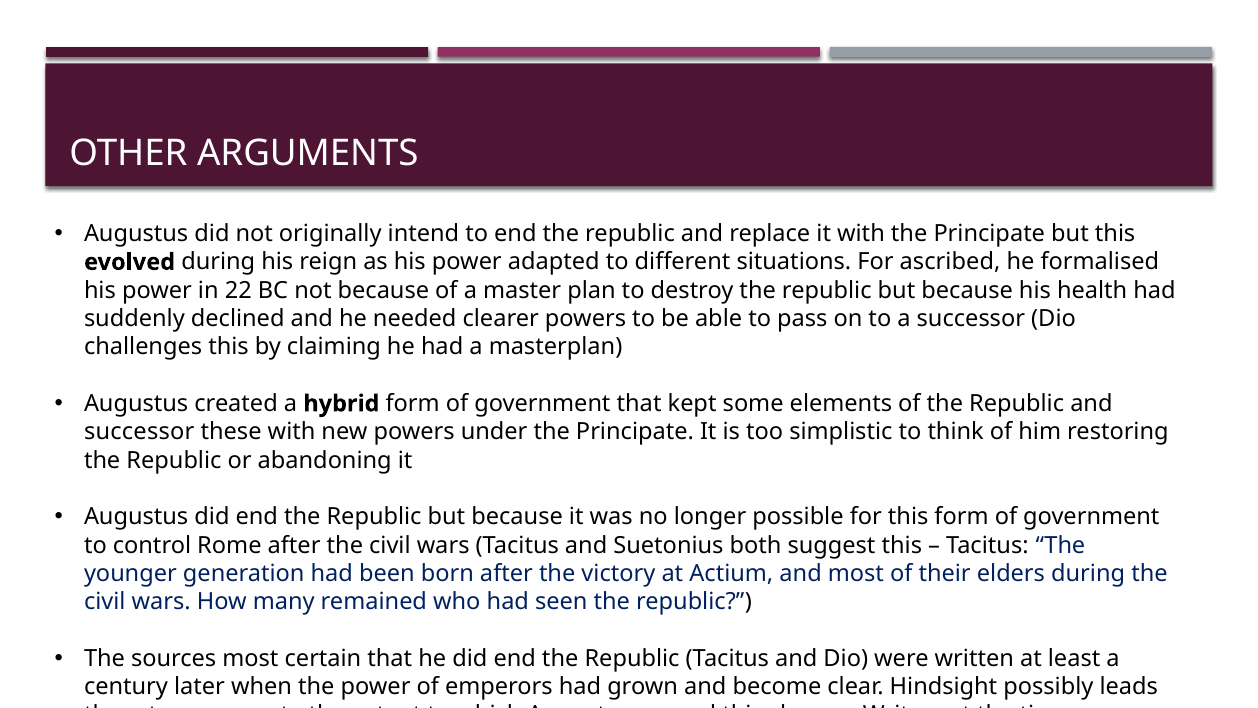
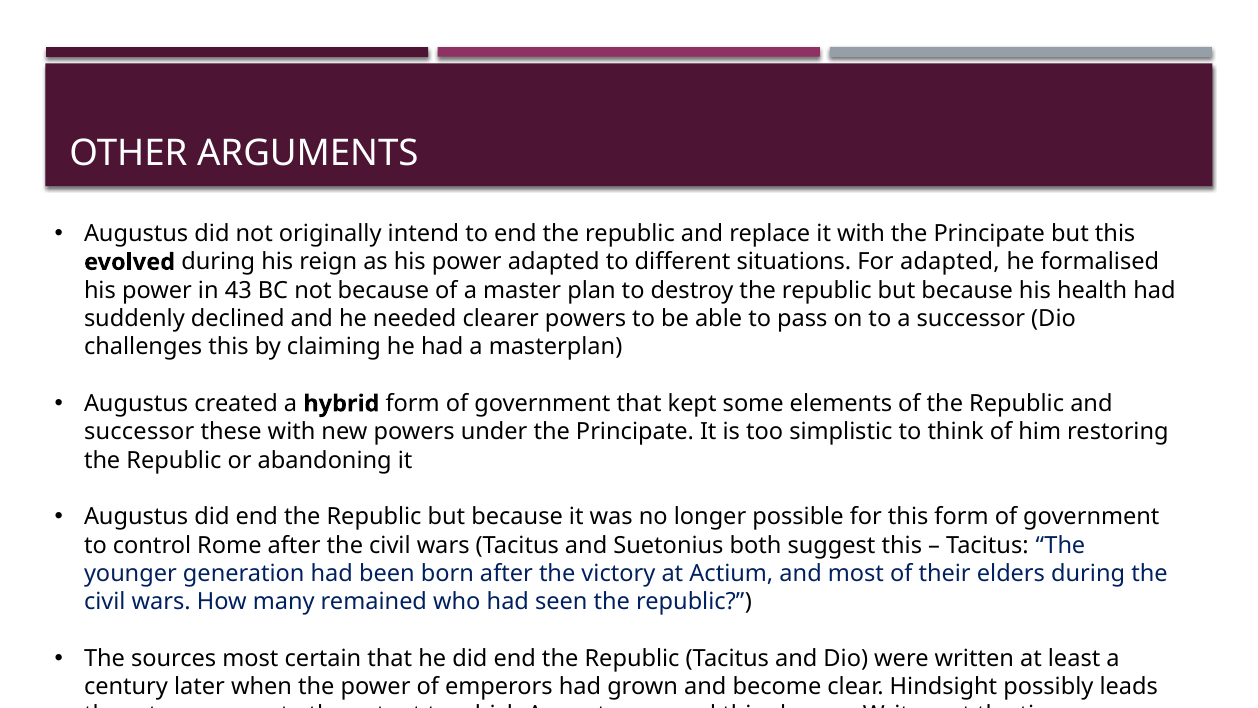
For ascribed: ascribed -> adapted
22: 22 -> 43
